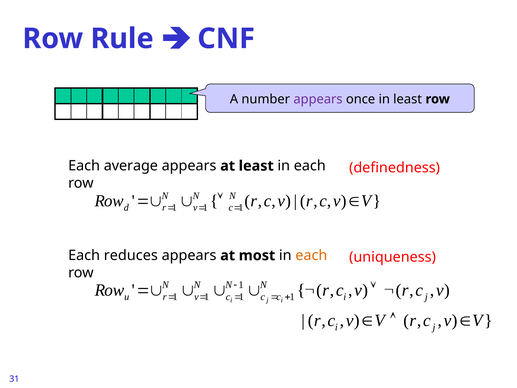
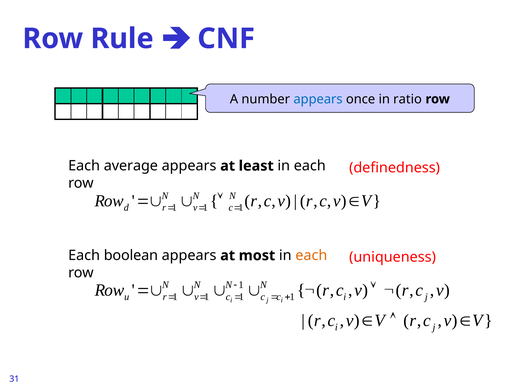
appears at (318, 99) colour: purple -> blue
in least: least -> ratio
reduces: reduces -> boolean
